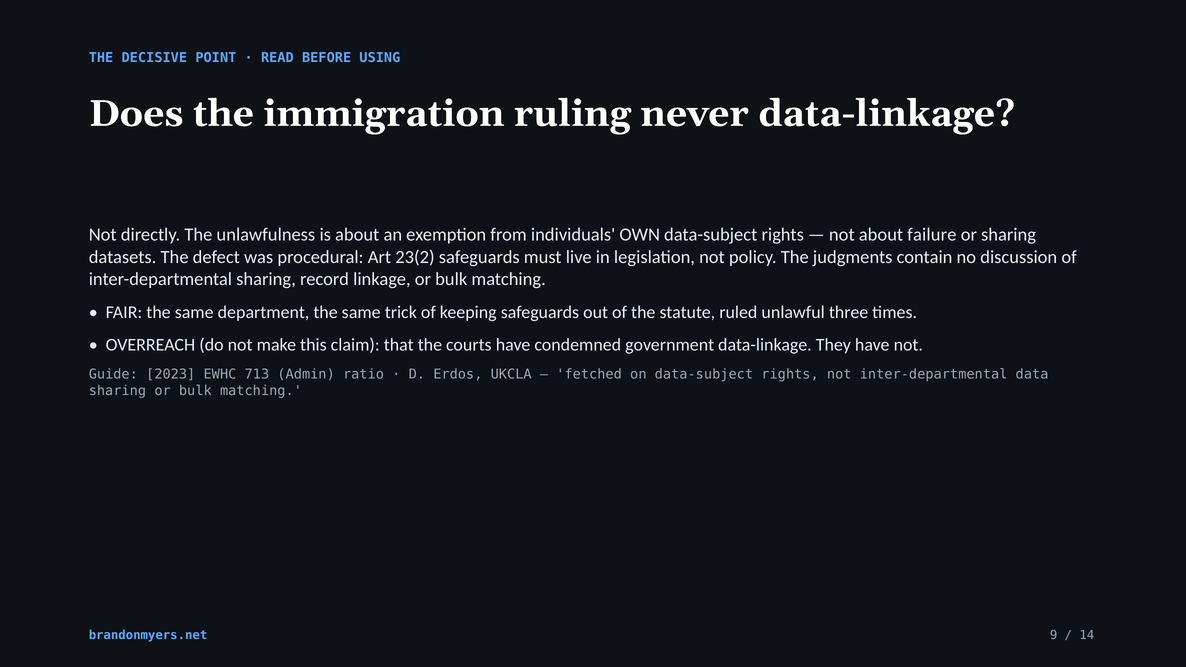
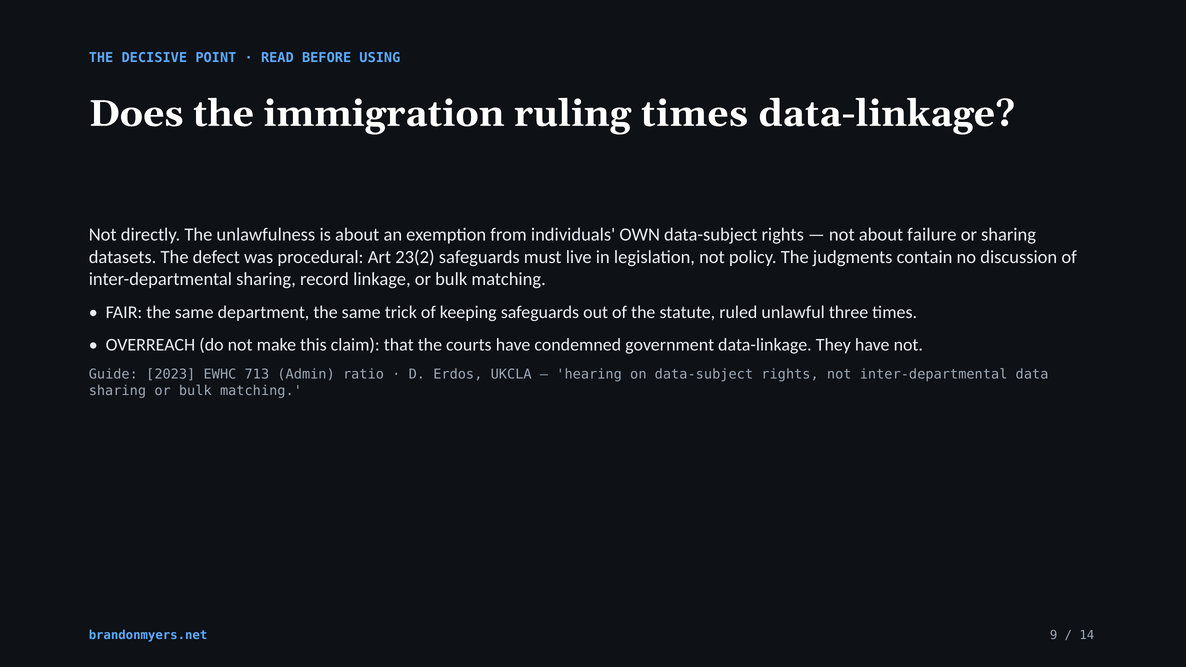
ruling never: never -> times
fetched: fetched -> hearing
